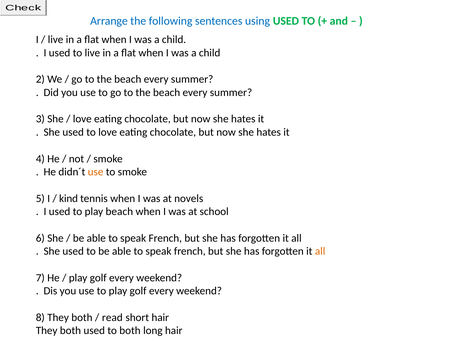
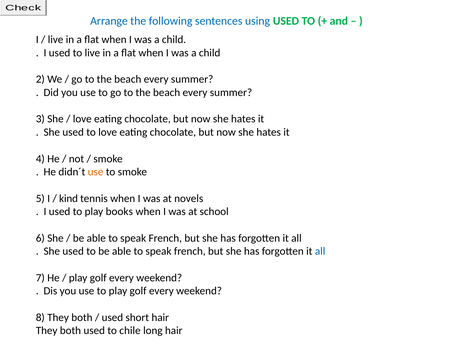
play beach: beach -> books
all at (320, 251) colour: orange -> blue
read at (112, 318): read -> used
to both: both -> chile
